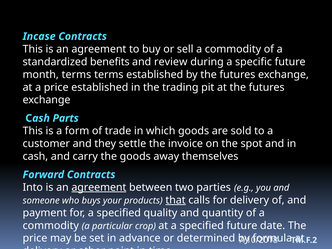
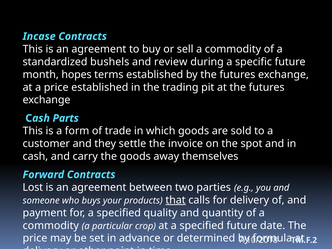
benefits: benefits -> bushels
month terms: terms -> hopes
Into: Into -> Lost
agreement at (99, 187) underline: present -> none
